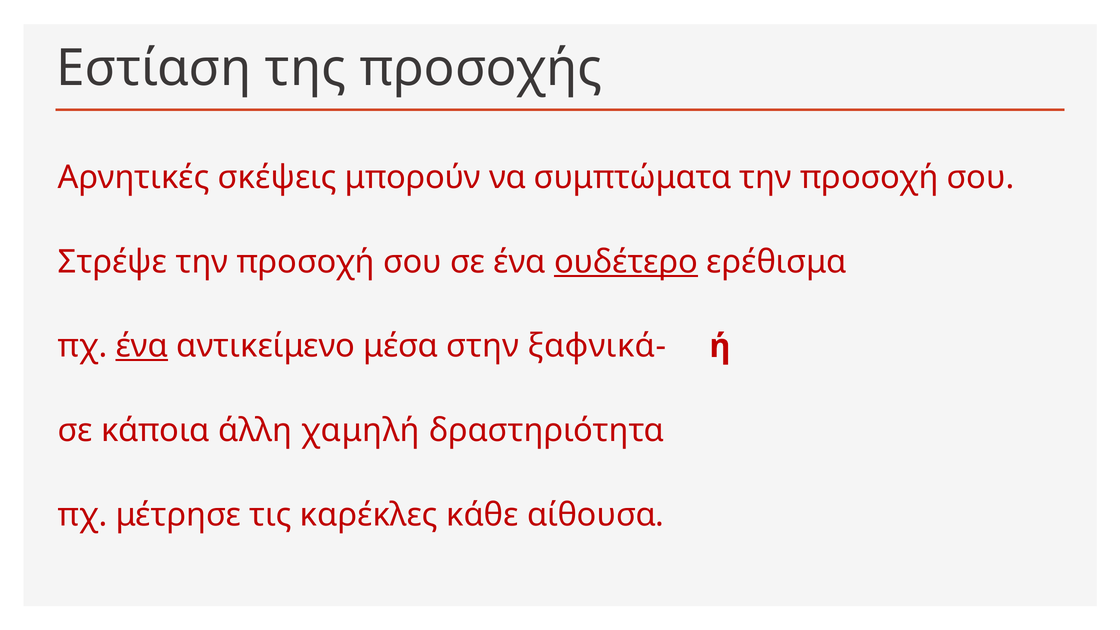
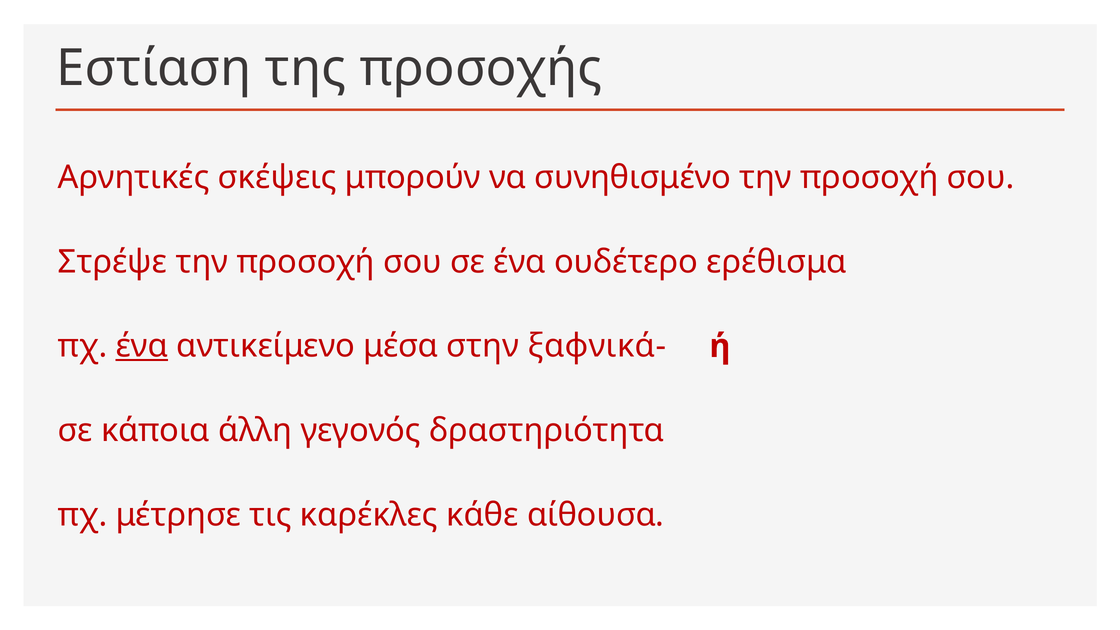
συμπτώματα: συμπτώματα -> συνηθισμένο
ουδέτερο underline: present -> none
χαμηλή: χαμηλή -> γεγονός
